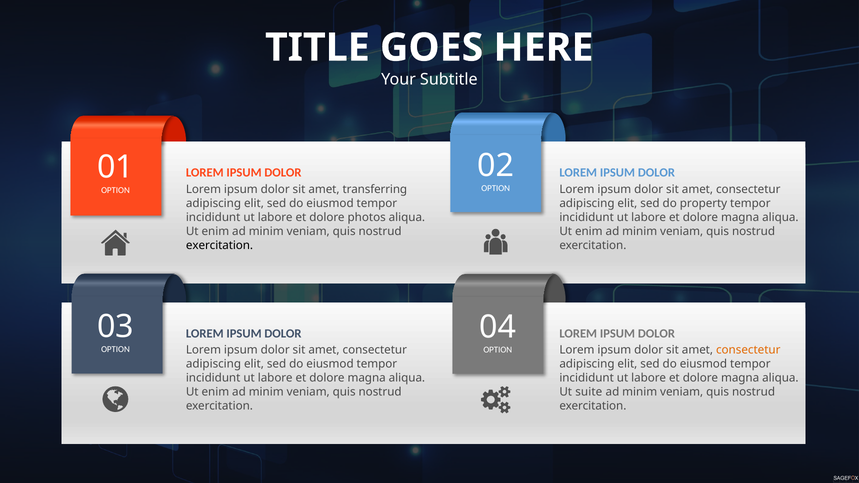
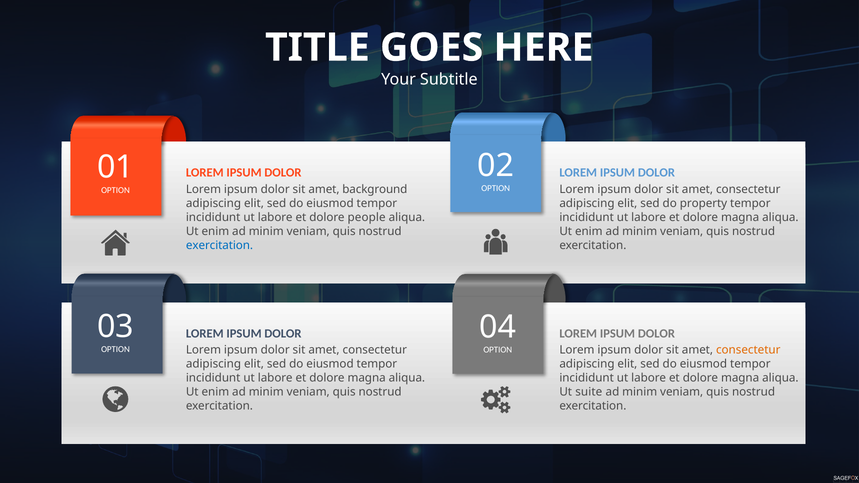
transferring: transferring -> background
photos: photos -> people
exercitation at (219, 245) colour: black -> blue
